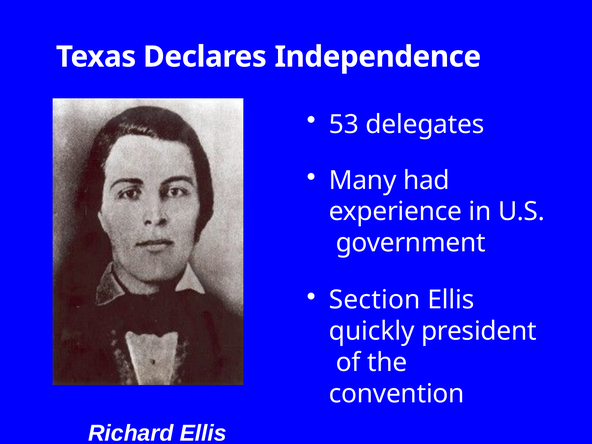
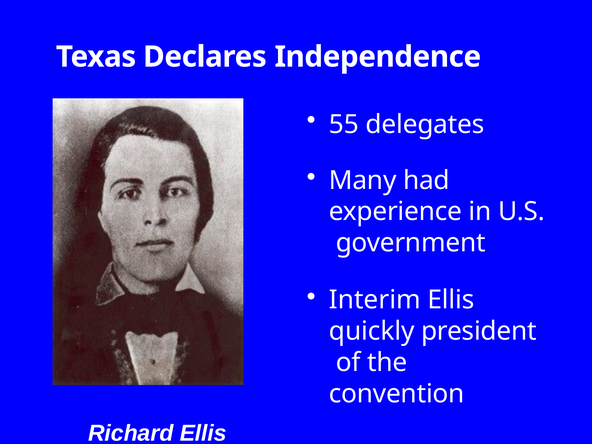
53: 53 -> 55
Section: Section -> Interim
